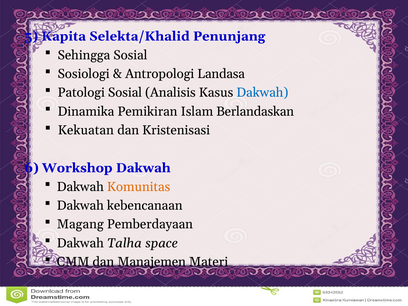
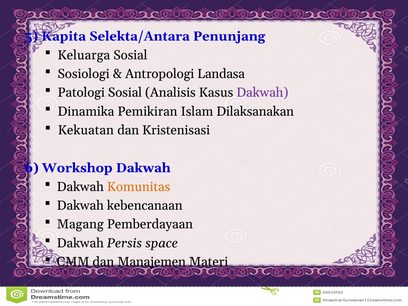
Selekta/Khalid: Selekta/Khalid -> Selekta/Antara
Sehingga: Sehingga -> Keluarga
Dakwah at (262, 93) colour: blue -> purple
Berlandaskan: Berlandaskan -> Dilaksanakan
Talha: Talha -> Persis
